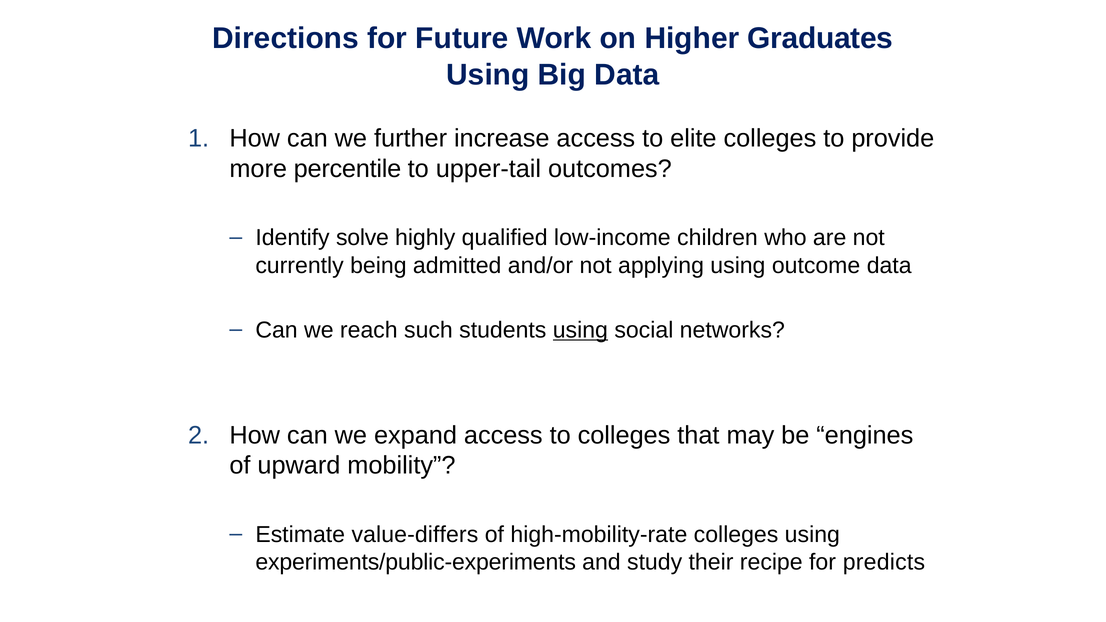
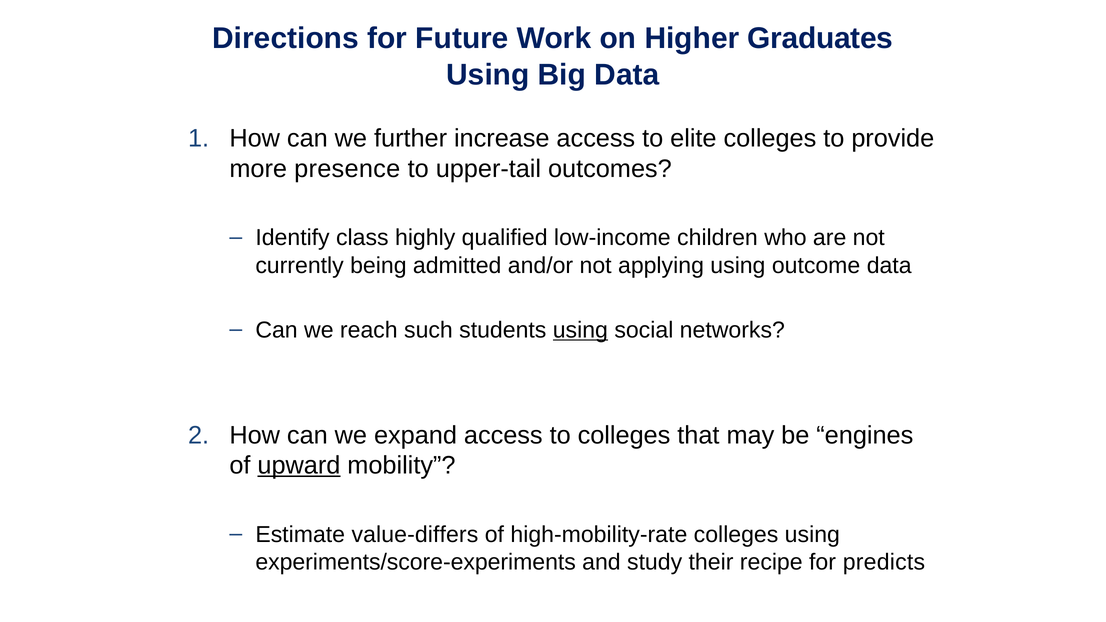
percentile: percentile -> presence
solve: solve -> class
upward underline: none -> present
experiments/public-experiments: experiments/public-experiments -> experiments/score-experiments
